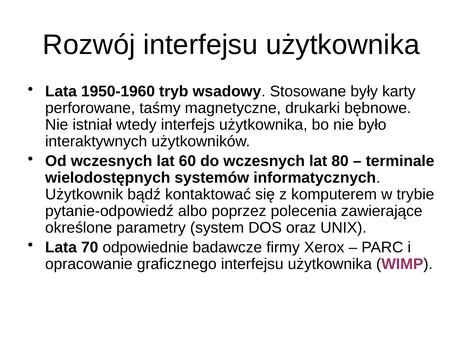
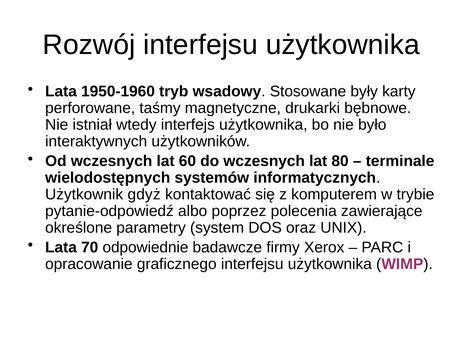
bądź: bądź -> gdyż
